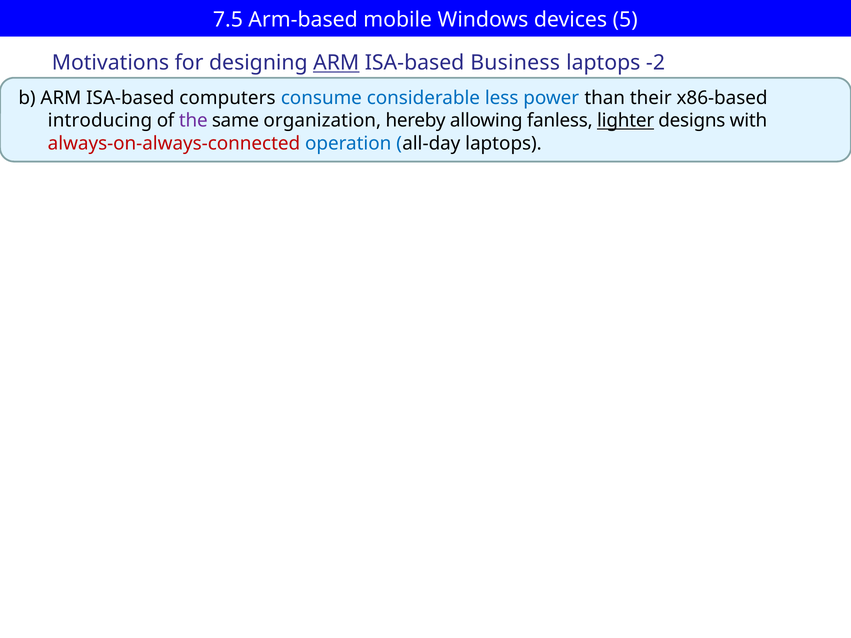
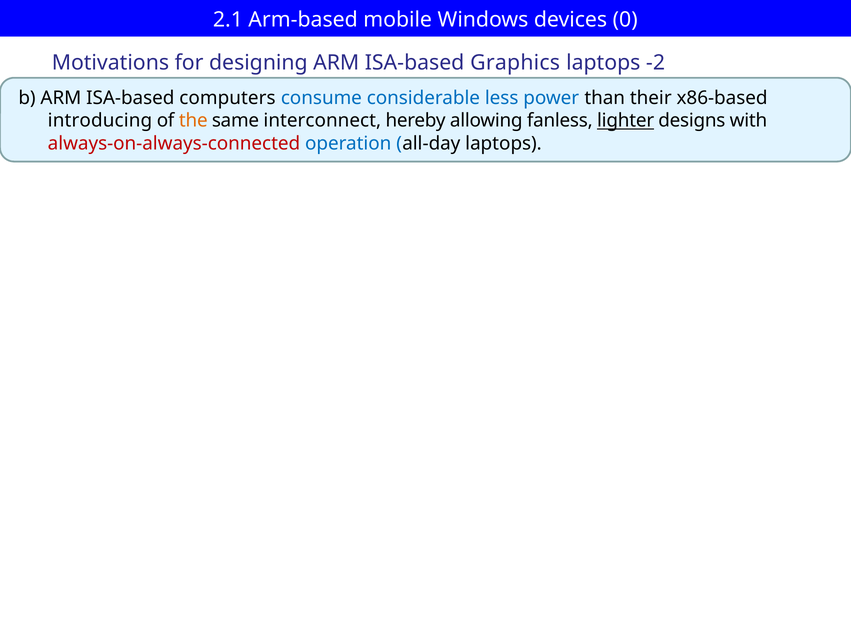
7.5: 7.5 -> 2.1
5: 5 -> 0
ARM at (336, 63) underline: present -> none
Business: Business -> Graphics
the colour: purple -> orange
organization: organization -> interconnect
